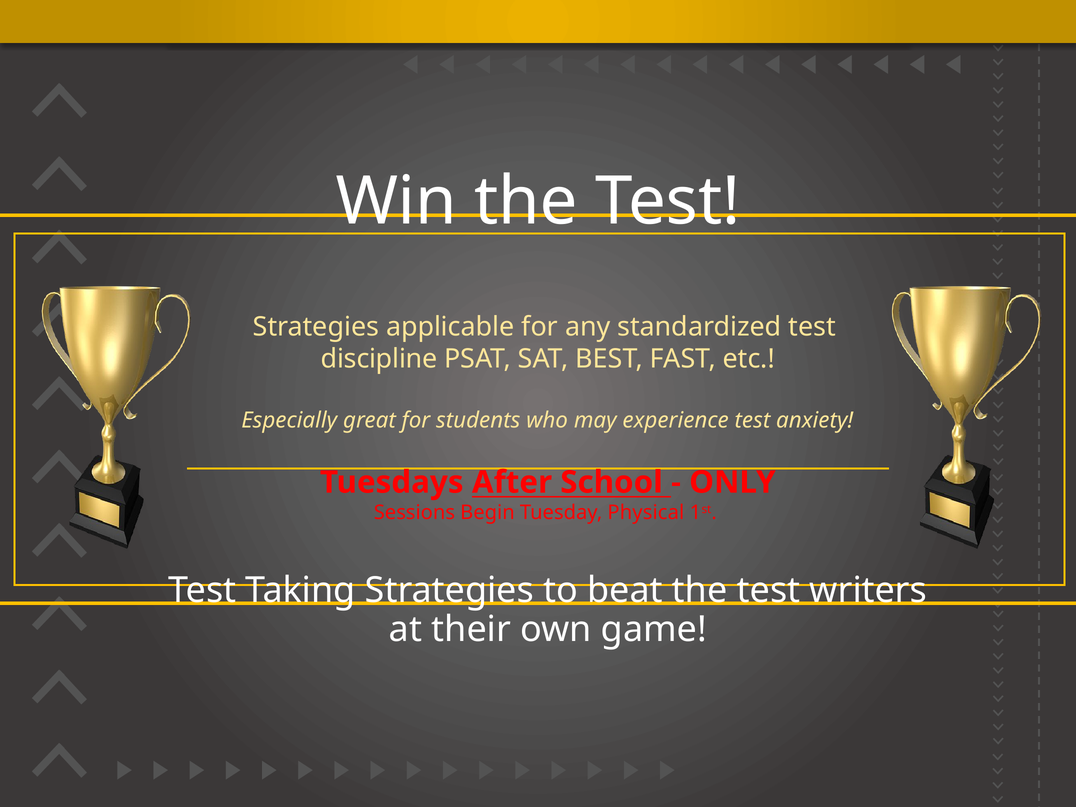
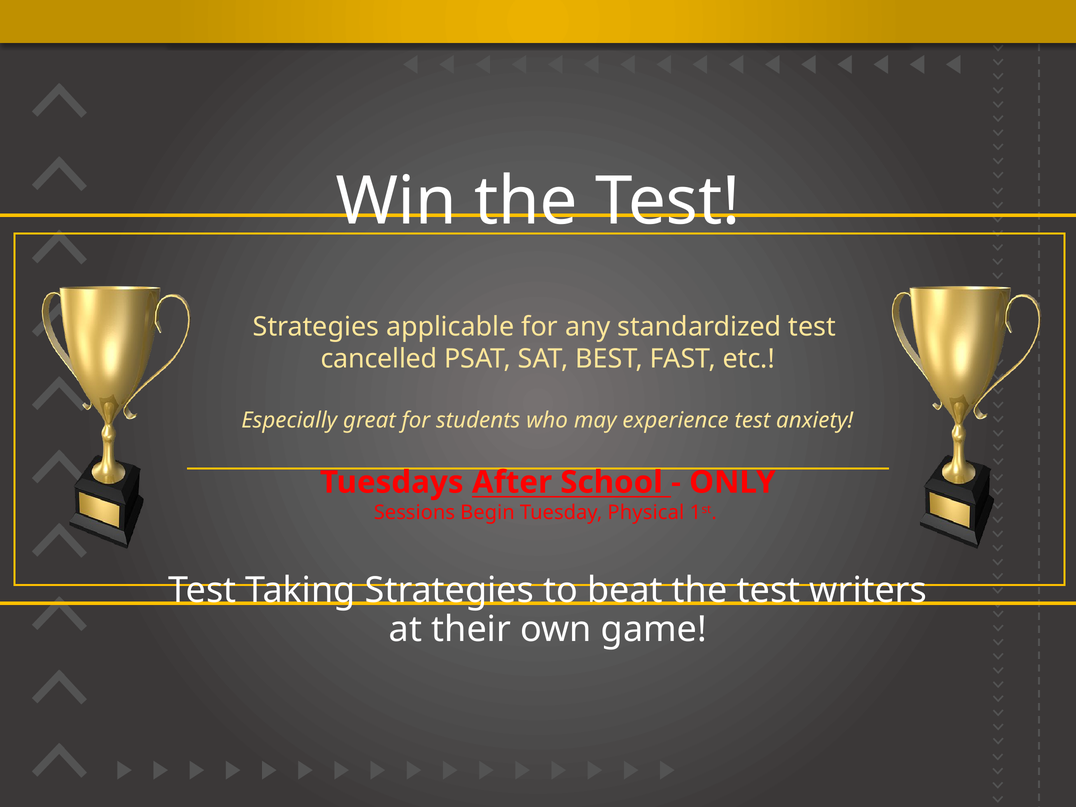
discipline: discipline -> cancelled
